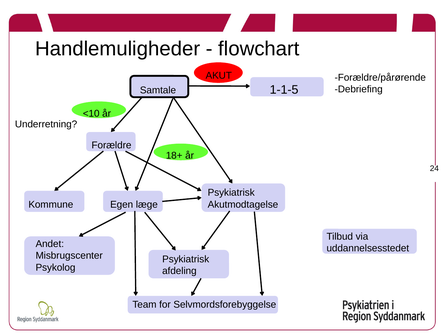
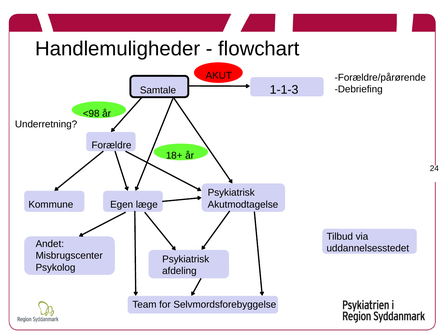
1-1-5: 1-1-5 -> 1-1-3
<10: <10 -> <98
